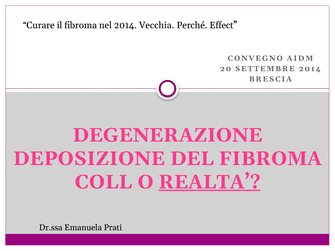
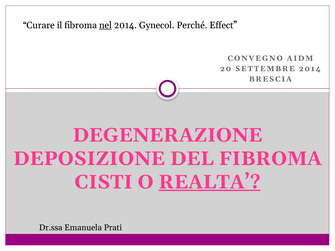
nel underline: none -> present
Vecchia: Vecchia -> Gynecol
COLL: COLL -> CISTI
